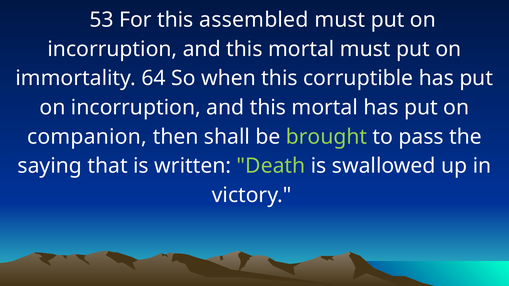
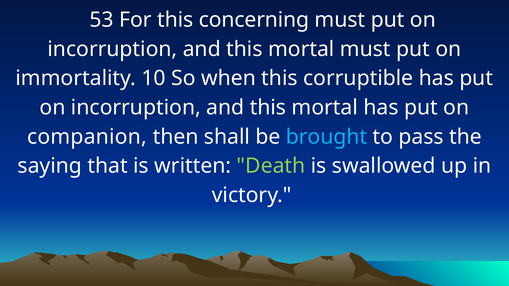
assembled: assembled -> concerning
64: 64 -> 10
brought colour: light green -> light blue
